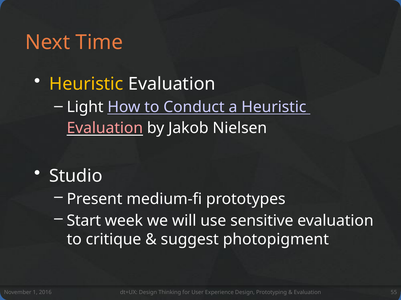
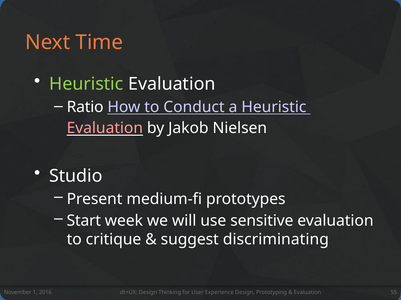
Heuristic at (86, 84) colour: yellow -> light green
Light: Light -> Ratio
photopigment: photopigment -> discriminating
